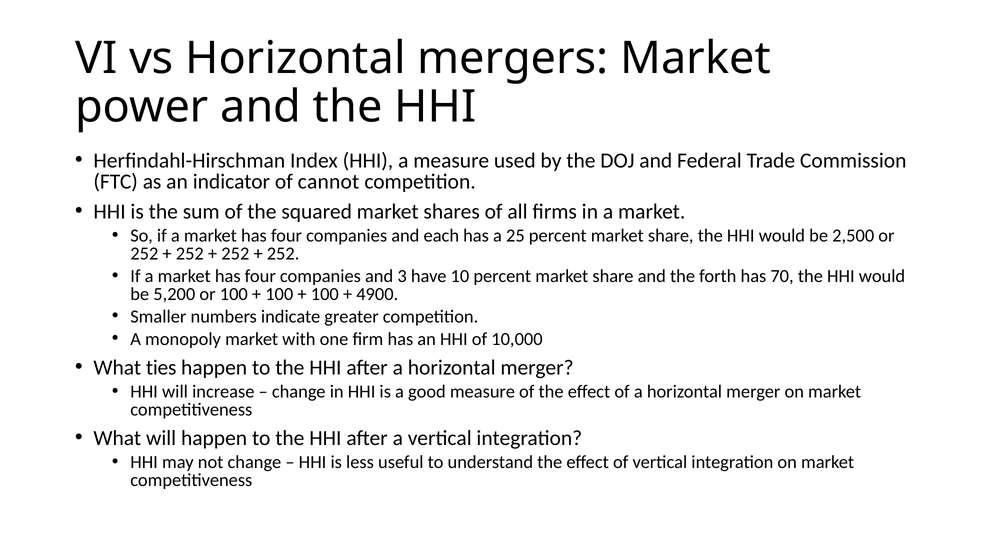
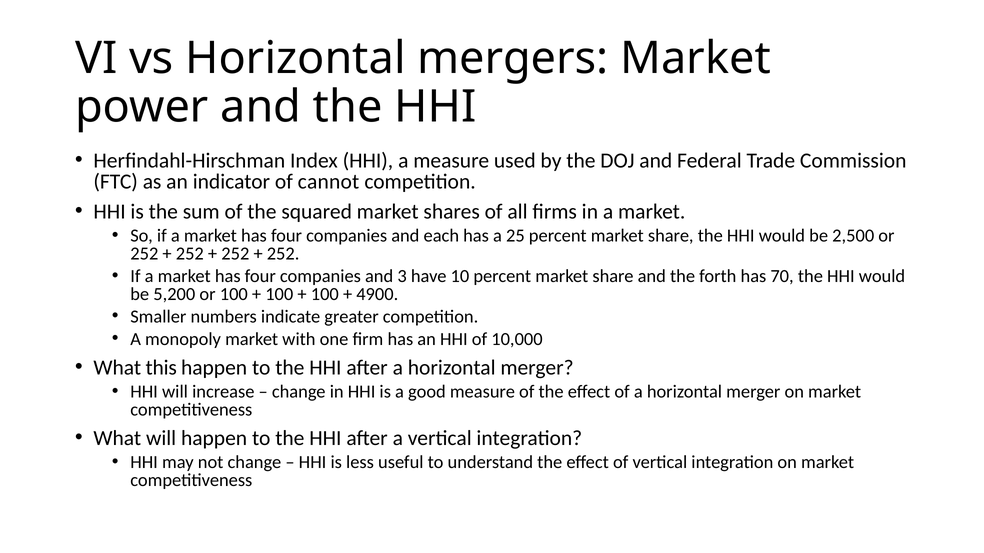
ties: ties -> this
